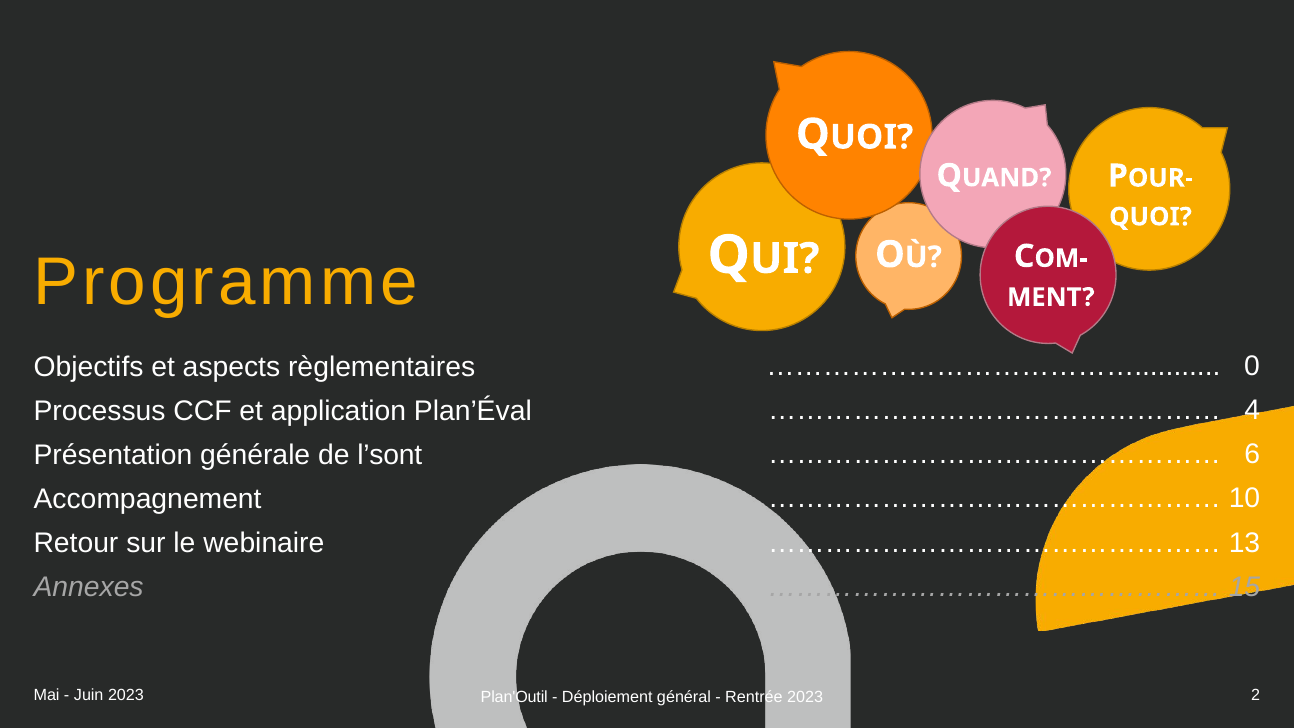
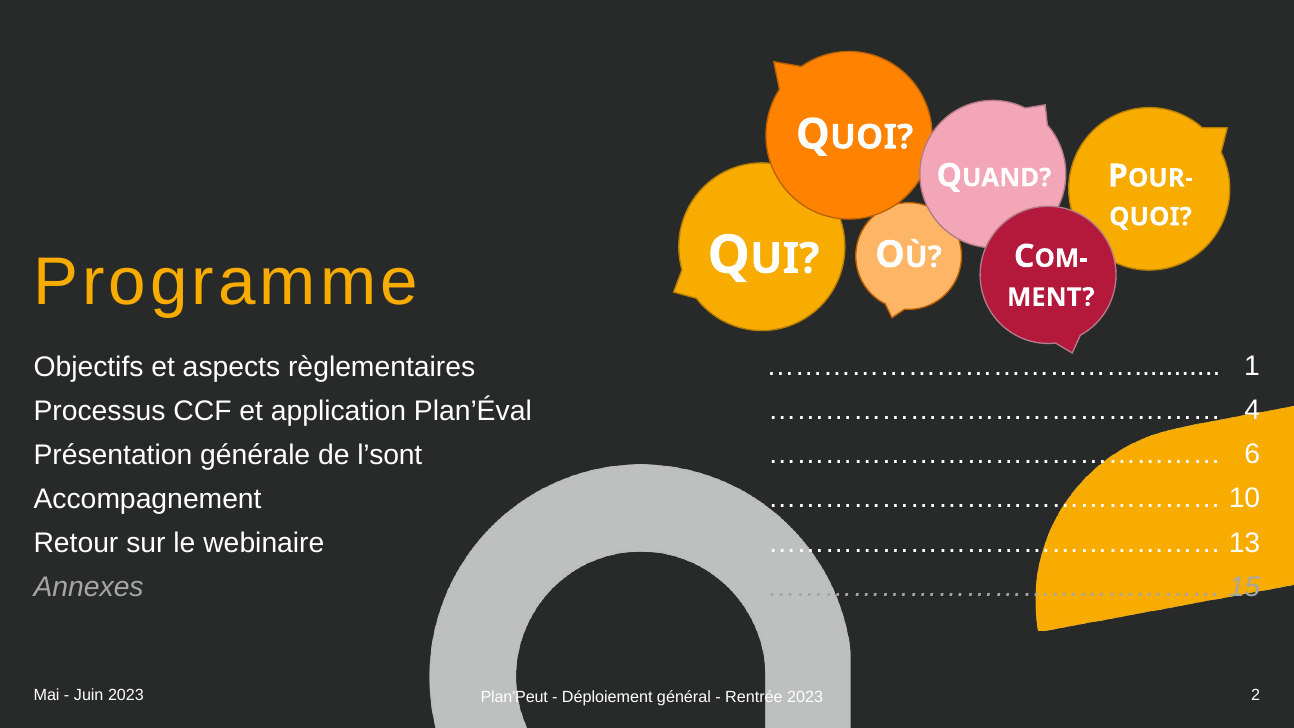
0: 0 -> 1
Plan'Outil: Plan'Outil -> Plan'Peut
